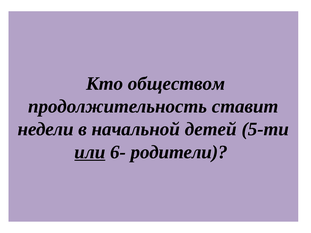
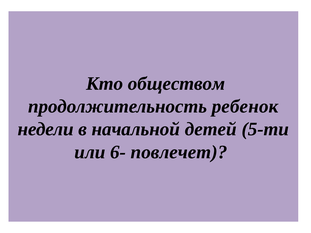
ставит: ставит -> ребенок
или underline: present -> none
родители: родители -> повлечет
